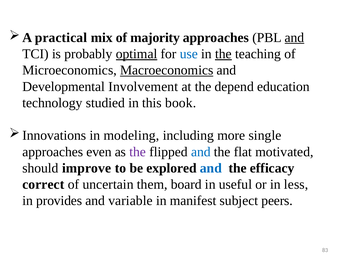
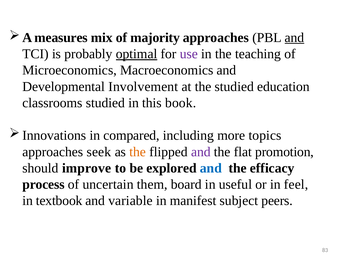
practical: practical -> measures
use colour: blue -> purple
the at (223, 54) underline: present -> none
Macroeconomics underline: present -> none
the depend: depend -> studied
technology: technology -> classrooms
modeling: modeling -> compared
single: single -> topics
even: even -> seek
the at (138, 152) colour: purple -> orange
and at (201, 152) colour: blue -> purple
motivated: motivated -> promotion
correct: correct -> process
less: less -> feel
provides: provides -> textbook
